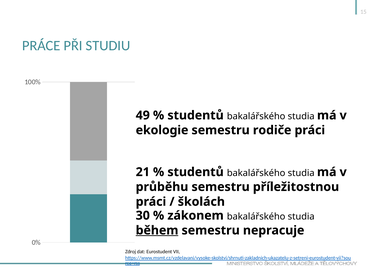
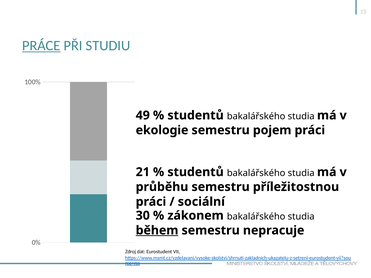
PRÁCE underline: none -> present
rodiče: rodiče -> pojem
školách: školách -> sociální
